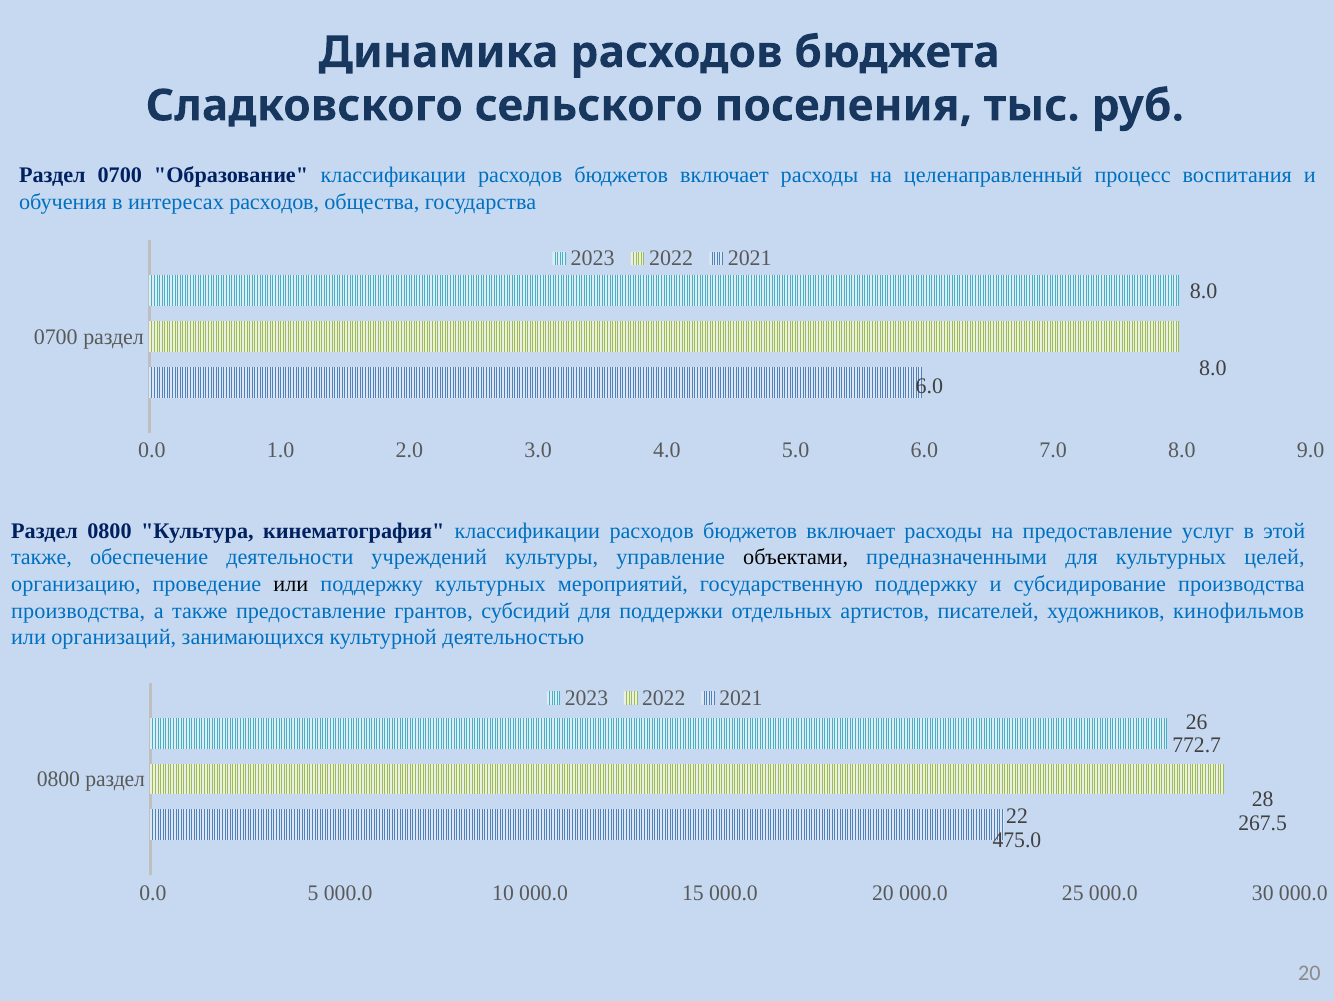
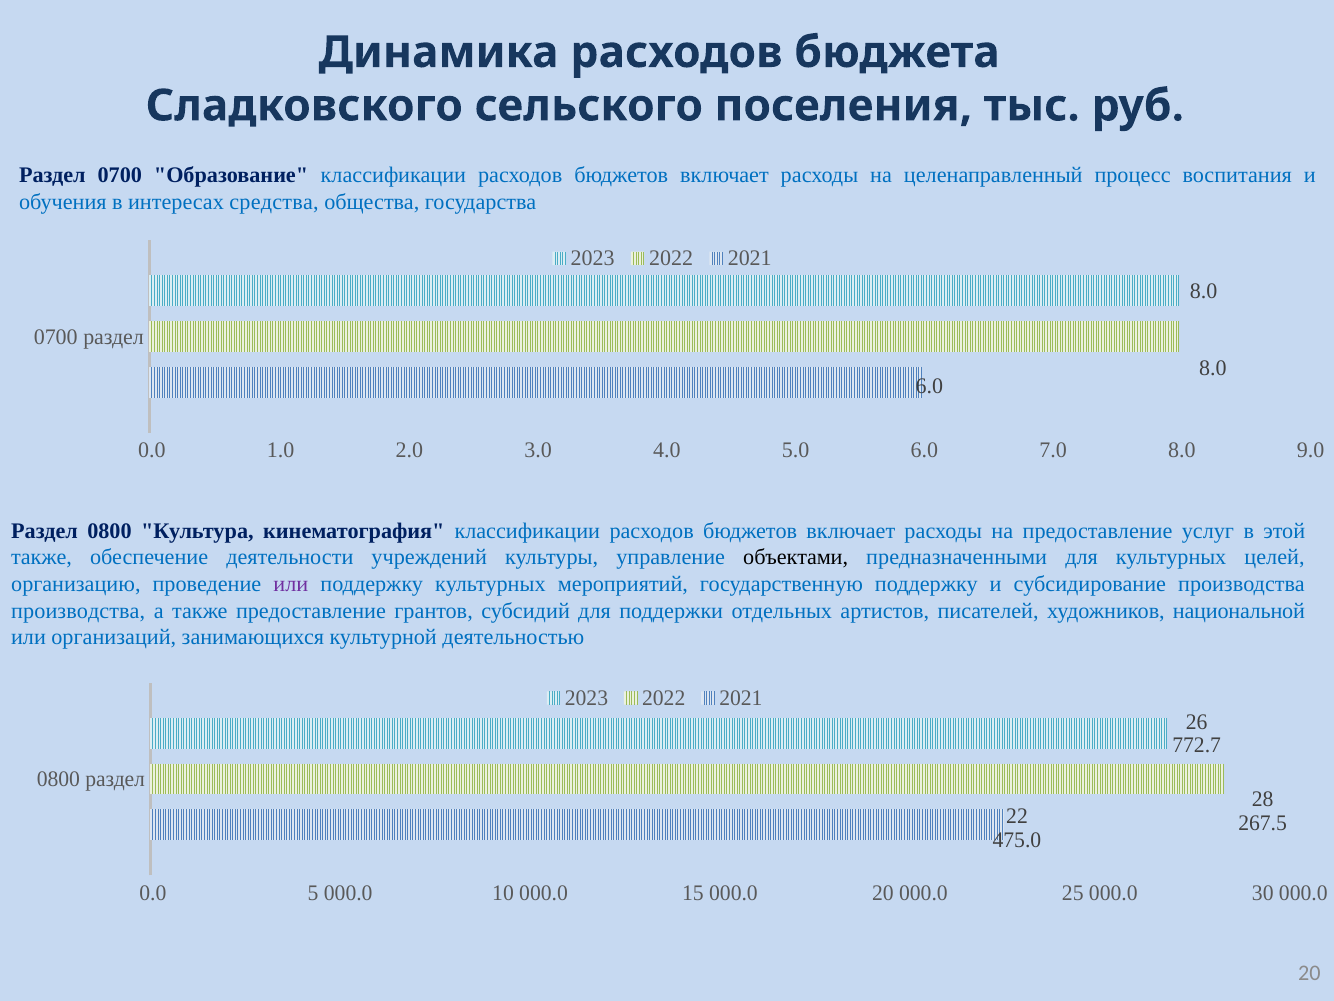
интересах расходов: расходов -> средства
или at (291, 584) colour: black -> purple
кинофильмов: кинофильмов -> национальной
